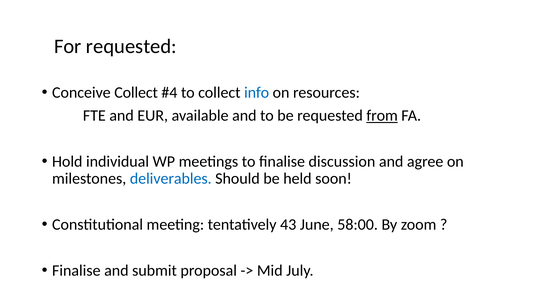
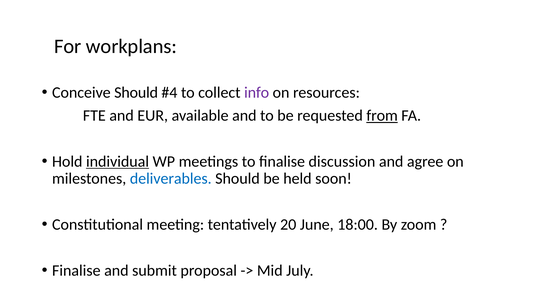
For requested: requested -> workplans
Conceive Collect: Collect -> Should
info colour: blue -> purple
individual underline: none -> present
43: 43 -> 20
58:00: 58:00 -> 18:00
